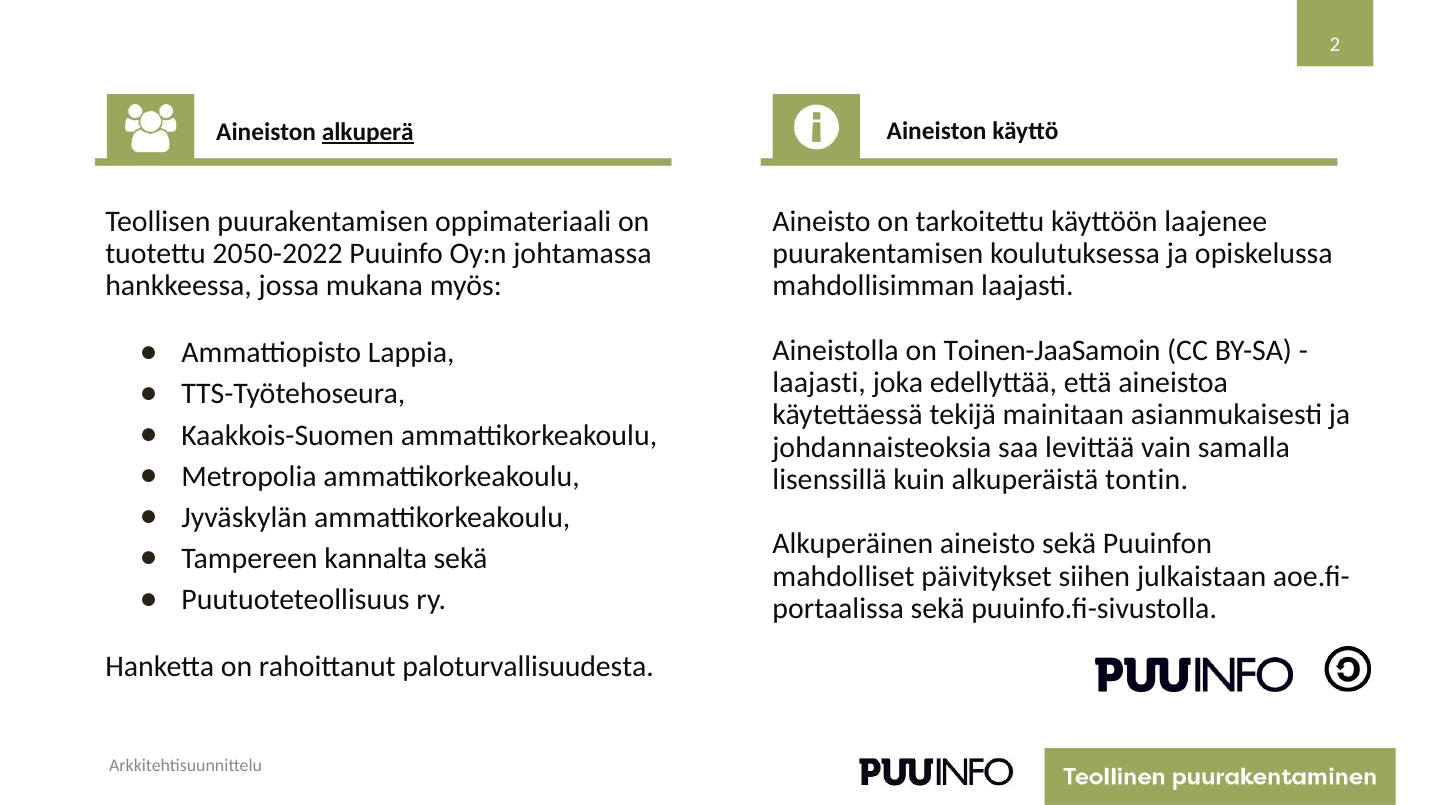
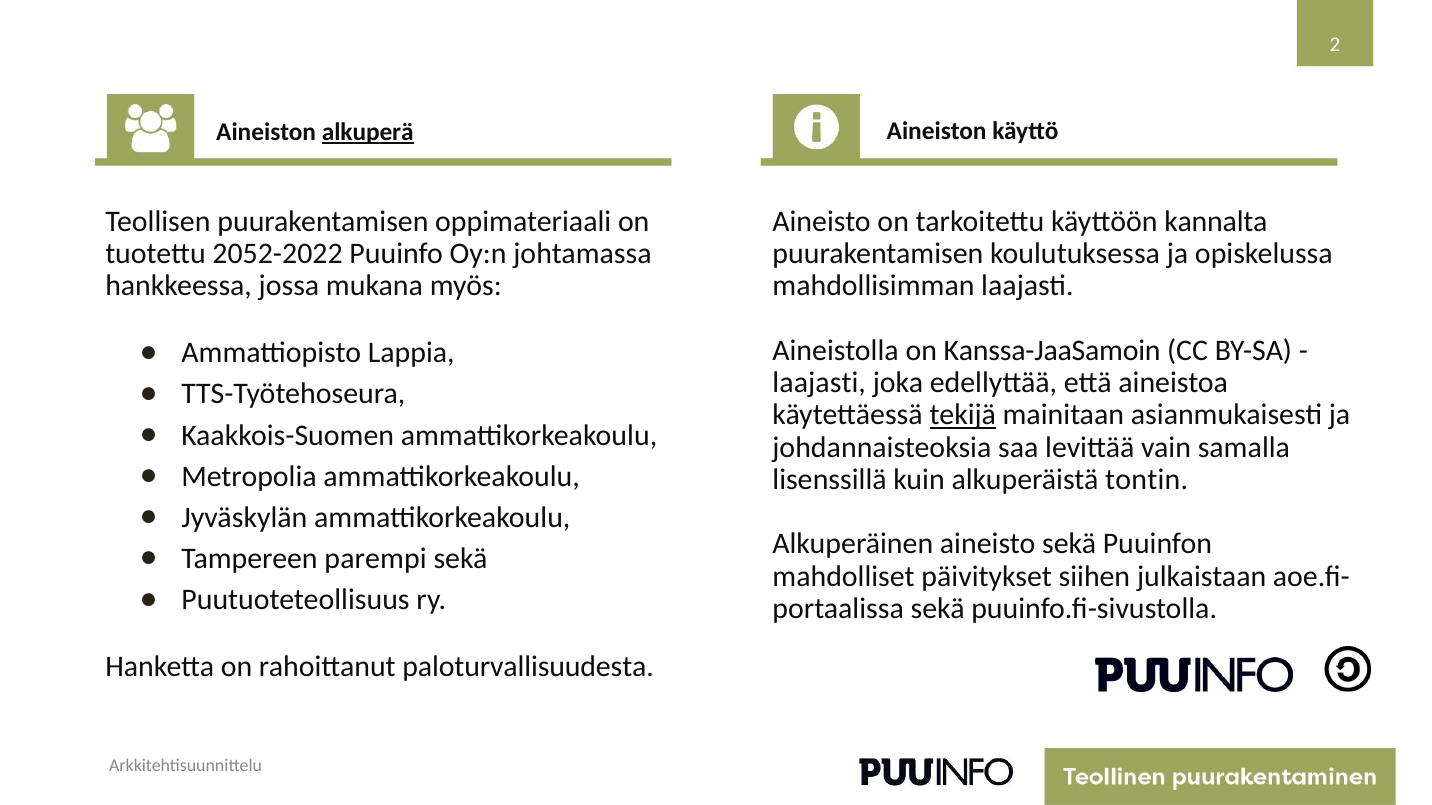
laajenee: laajenee -> kannalta
2050-2022: 2050-2022 -> 2052-2022
Toinen-JaaSamoin: Toinen-JaaSamoin -> Kanssa-JaaSamoin
tekijä underline: none -> present
kannalta: kannalta -> parempi
